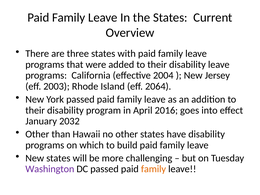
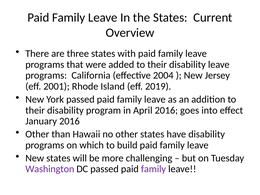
2003: 2003 -> 2001
2064: 2064 -> 2019
January 2032: 2032 -> 2016
family at (153, 169) colour: orange -> purple
